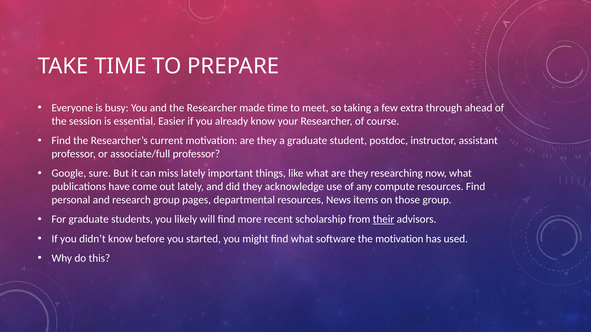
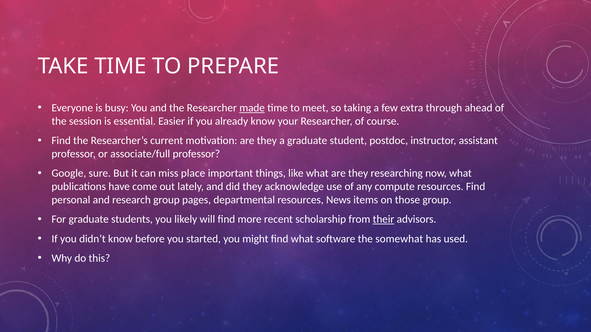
made underline: none -> present
miss lately: lately -> place
the motivation: motivation -> somewhat
